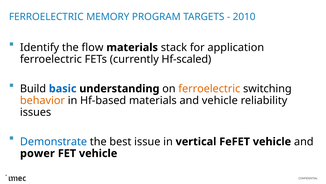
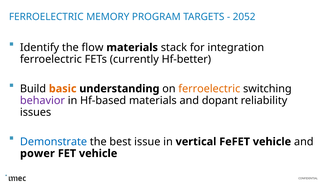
2010: 2010 -> 2052
application: application -> integration
Hf-scaled: Hf-scaled -> Hf-better
basic colour: blue -> orange
behavior colour: orange -> purple
and vehicle: vehicle -> dopant
